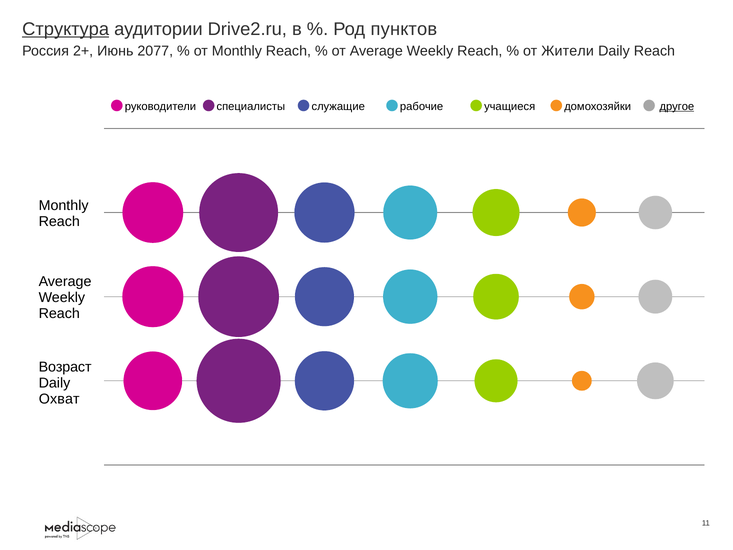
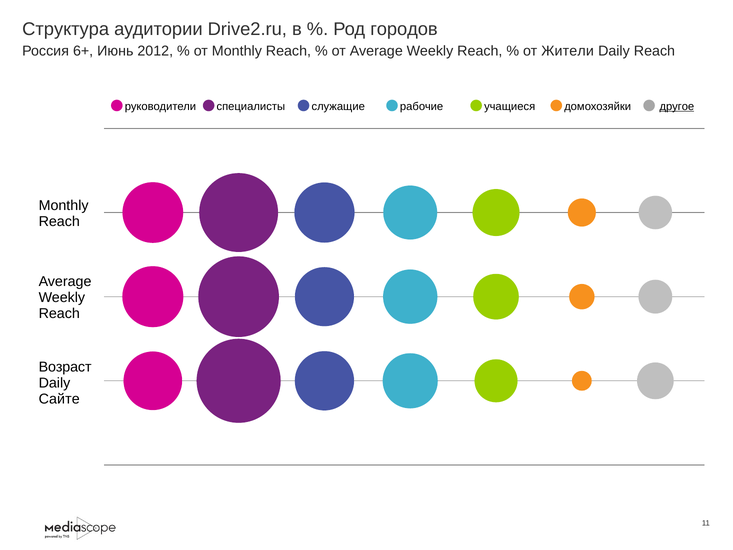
Структура underline: present -> none
пунктов: пунктов -> городов
2+: 2+ -> 6+
2077: 2077 -> 2012
Охват: Охват -> Сайте
